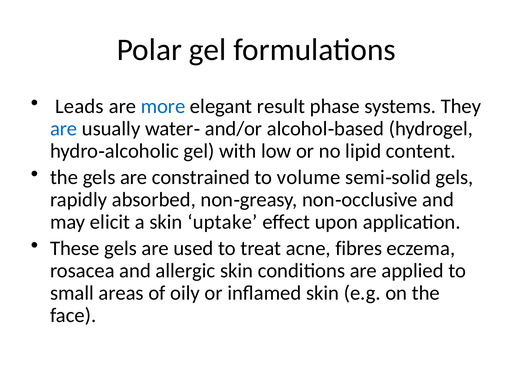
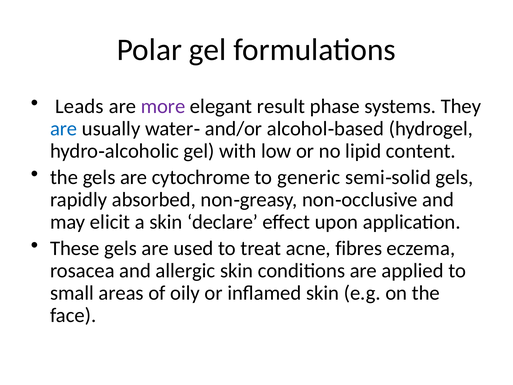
more colour: blue -> purple
constrained: constrained -> cytochrome
volume: volume -> generic
uptake: uptake -> declare
